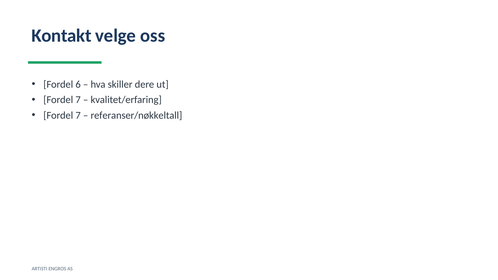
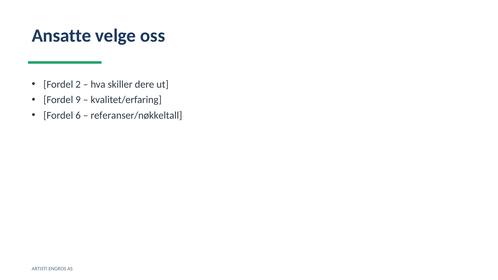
Kontakt: Kontakt -> Ansatte
6: 6 -> 2
7 at (78, 100): 7 -> 9
7 at (78, 115): 7 -> 6
